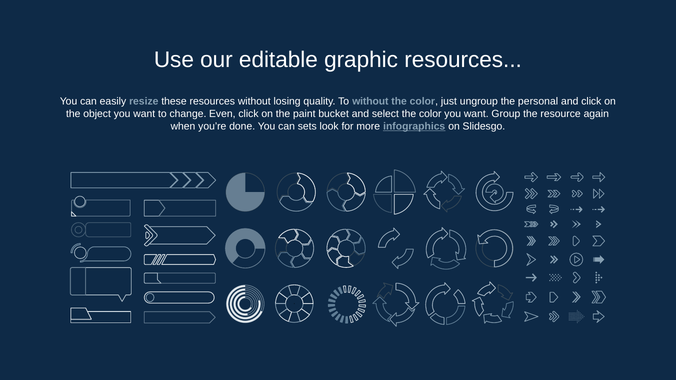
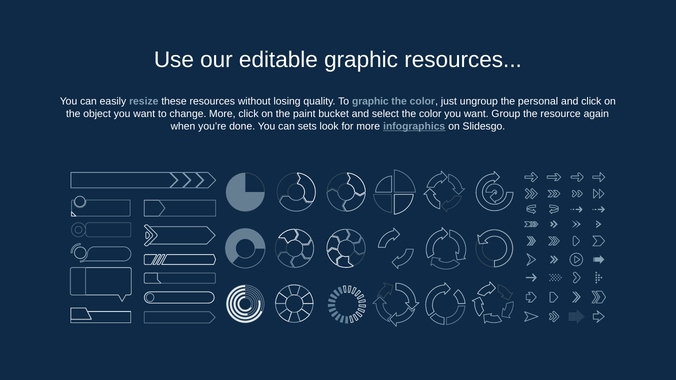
To without: without -> graphic
change Even: Even -> More
